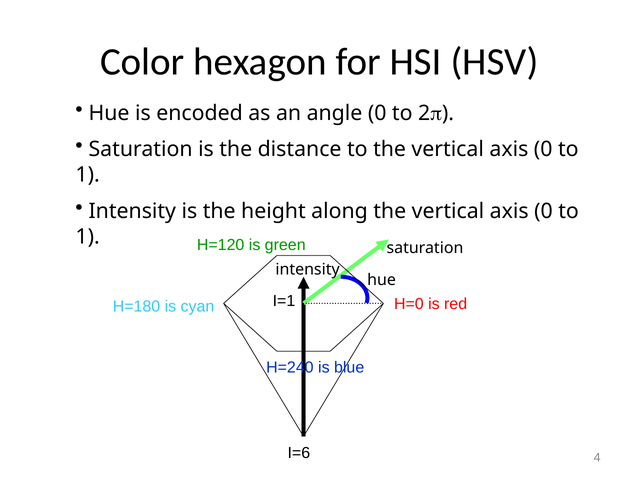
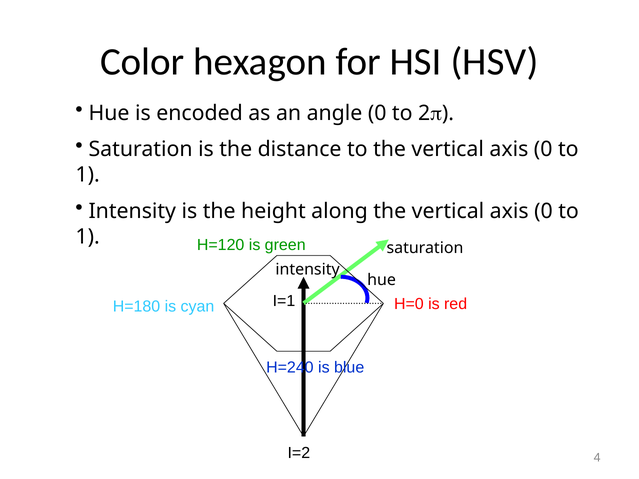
I=6: I=6 -> I=2
